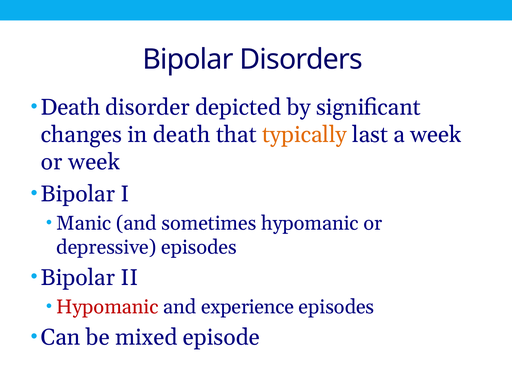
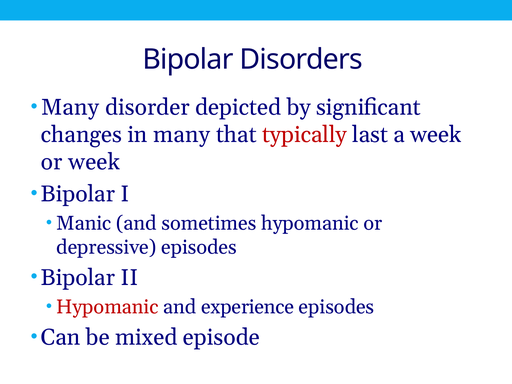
Death at (70, 107): Death -> Many
in death: death -> many
typically colour: orange -> red
